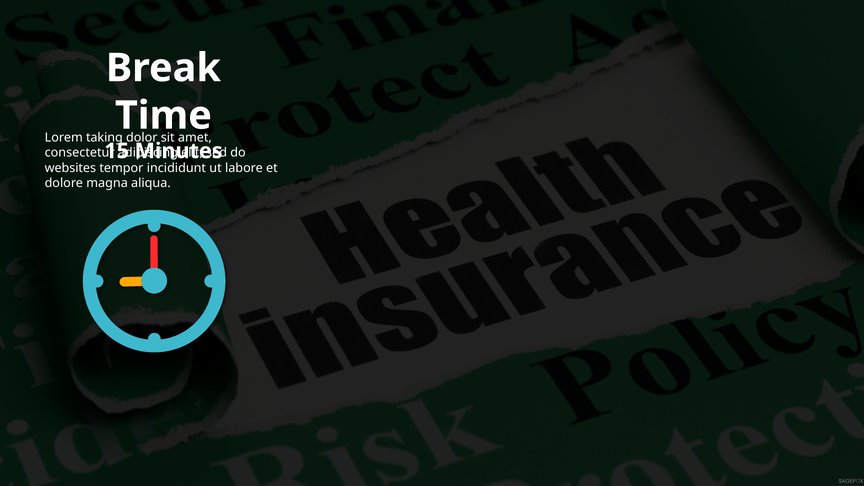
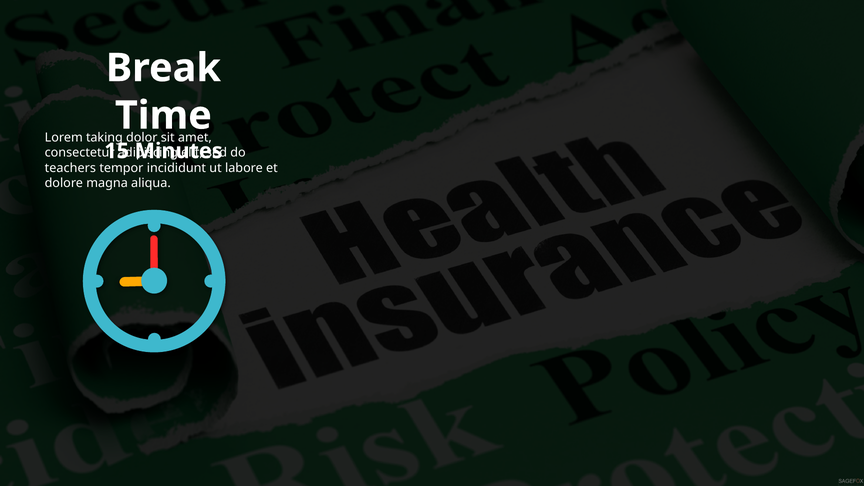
websites: websites -> teachers
